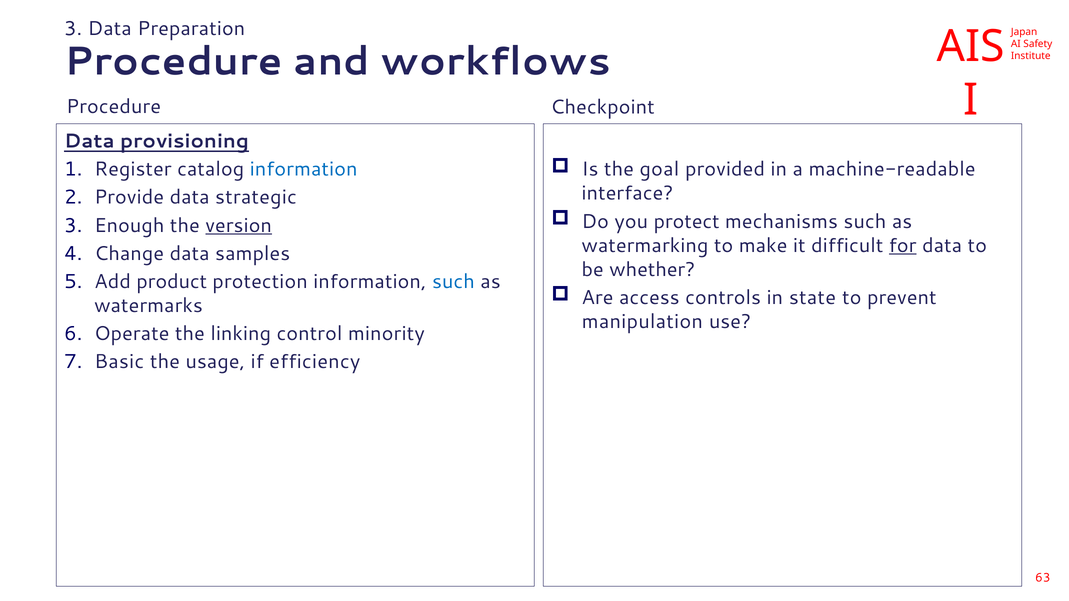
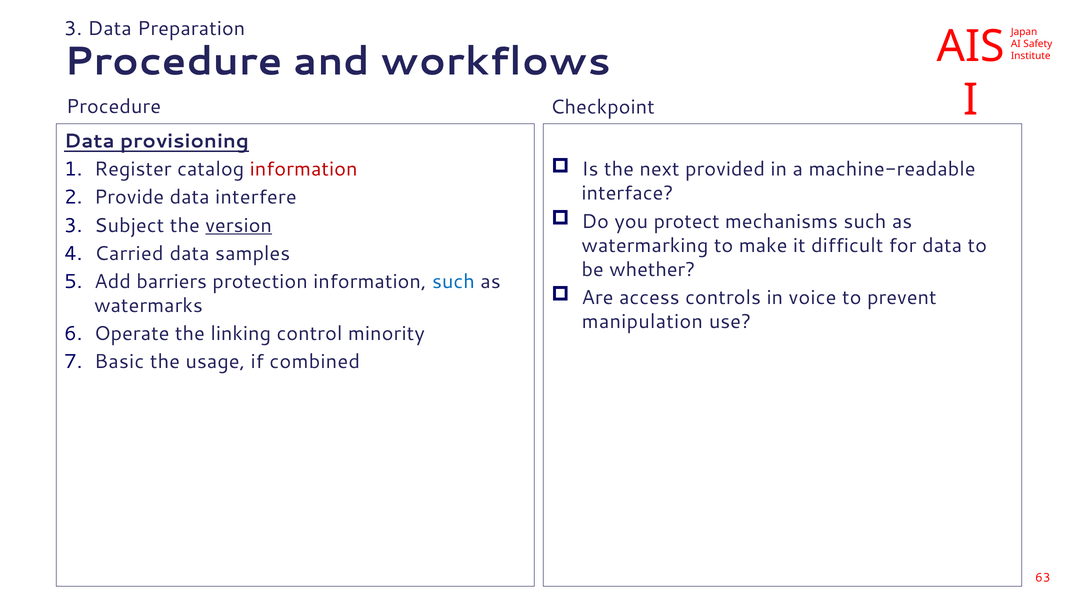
goal: goal -> next
information at (304, 169) colour: blue -> red
strategic: strategic -> interfere
Enough: Enough -> Subject
for underline: present -> none
Change: Change -> Carried
product: product -> barriers
state: state -> voice
efficiency: efficiency -> combined
